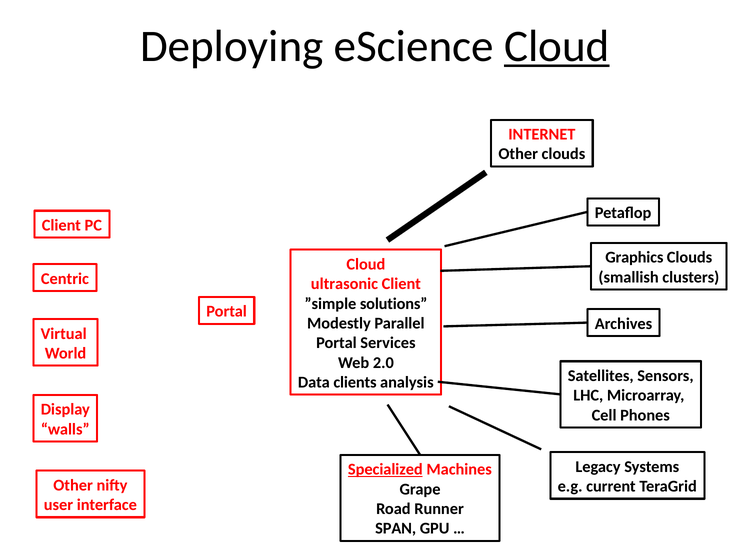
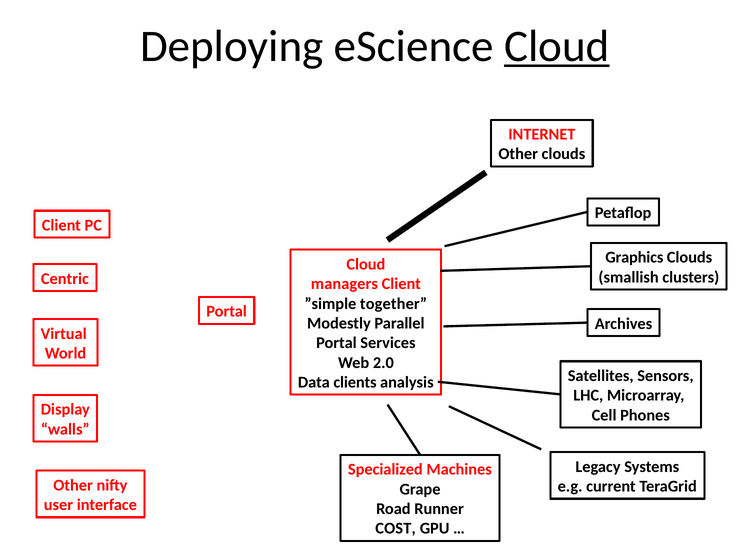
ultrasonic: ultrasonic -> managers
solutions: solutions -> together
Specialized underline: present -> none
SPAN: SPAN -> COST
